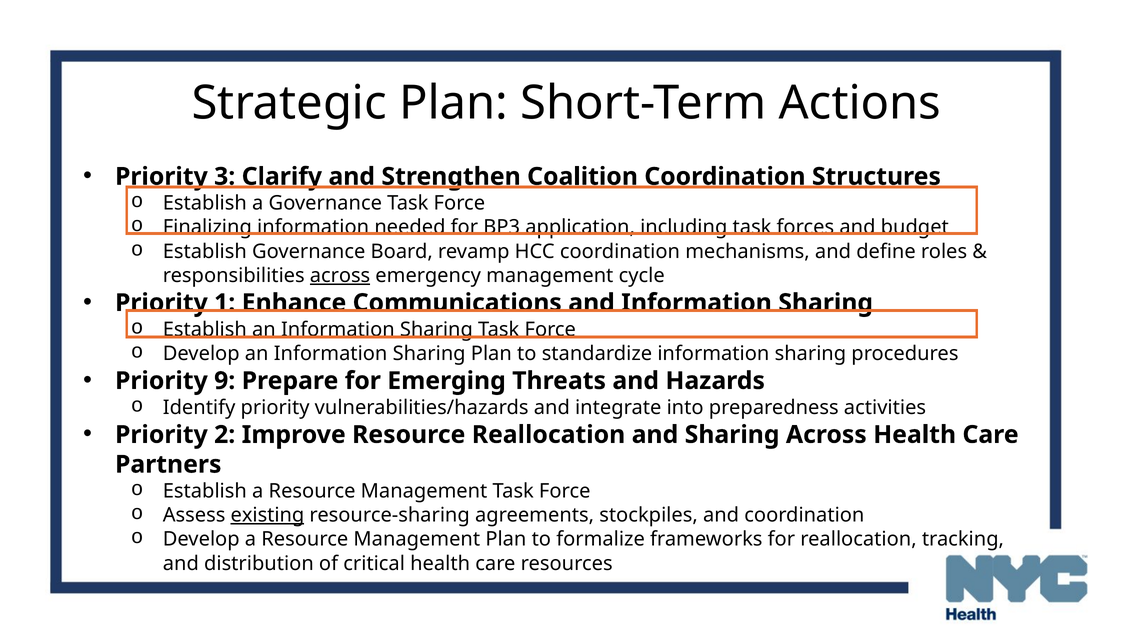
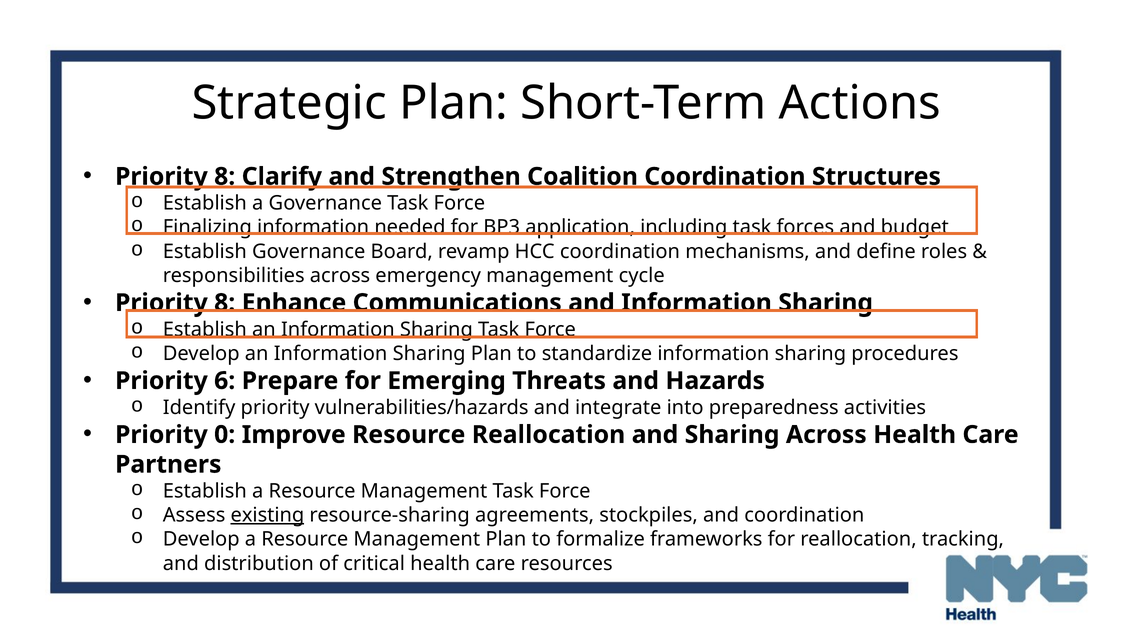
3 at (225, 176): 3 -> 8
across at (340, 275) underline: present -> none
1 at (225, 302): 1 -> 8
9: 9 -> 6
2: 2 -> 0
